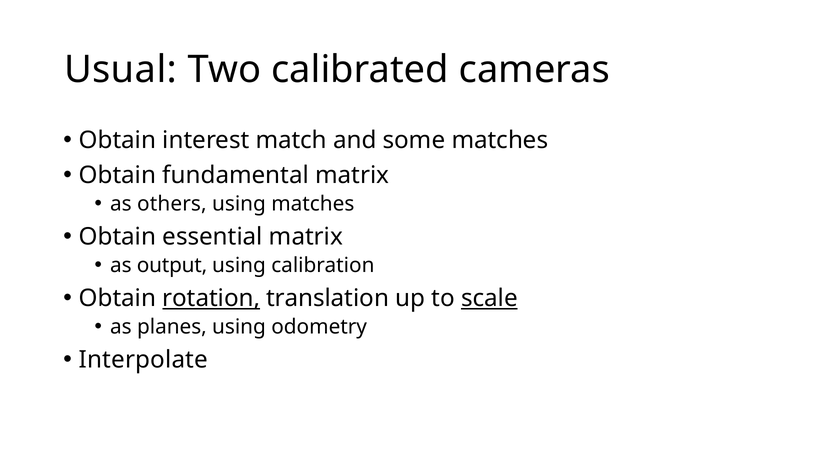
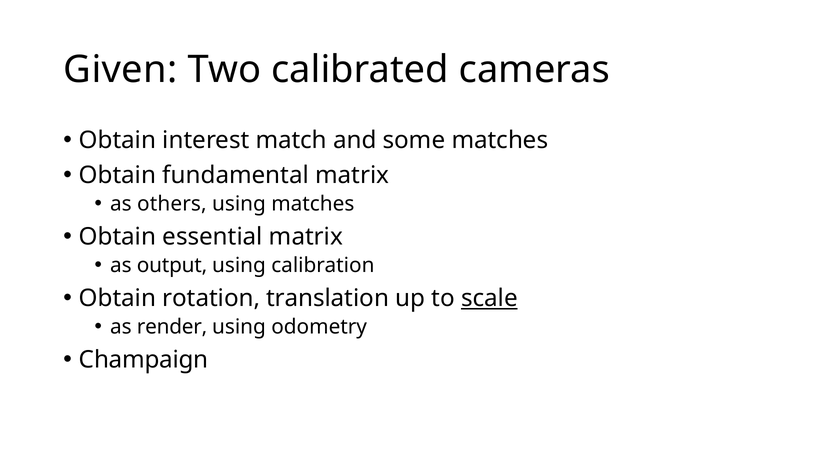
Usual: Usual -> Given
rotation underline: present -> none
planes: planes -> render
Interpolate: Interpolate -> Champaign
